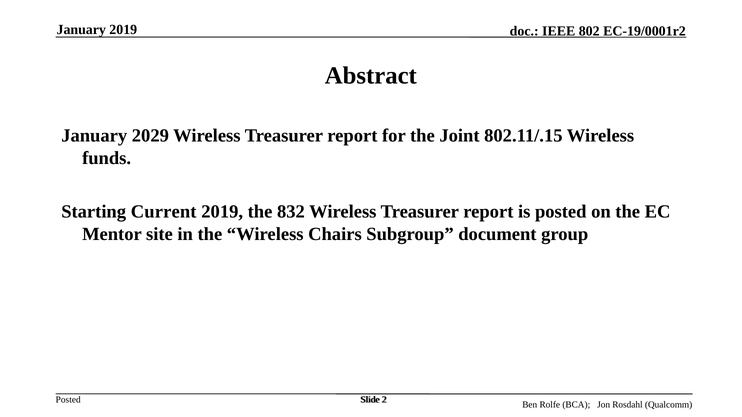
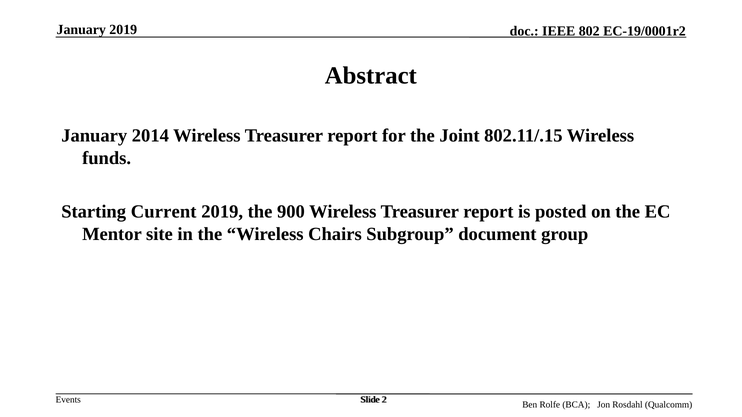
2029: 2029 -> 2014
832: 832 -> 900
Posted at (68, 400): Posted -> Events
